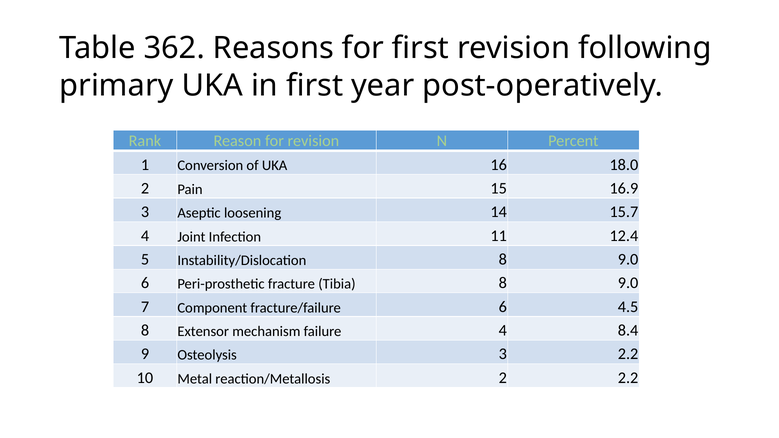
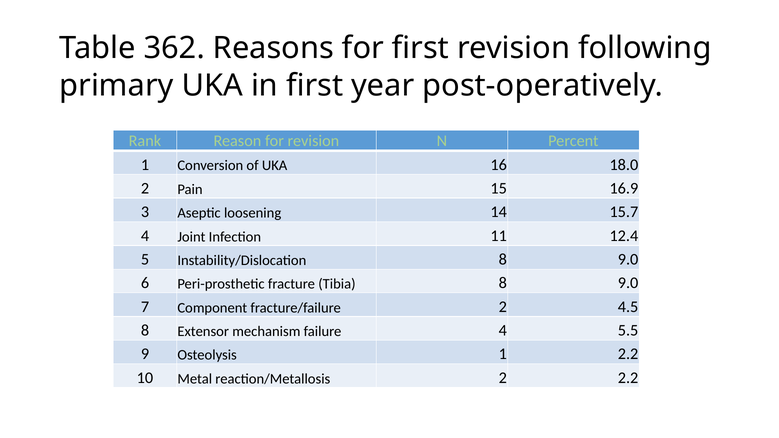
fracture/failure 6: 6 -> 2
8.4: 8.4 -> 5.5
Osteolysis 3: 3 -> 1
